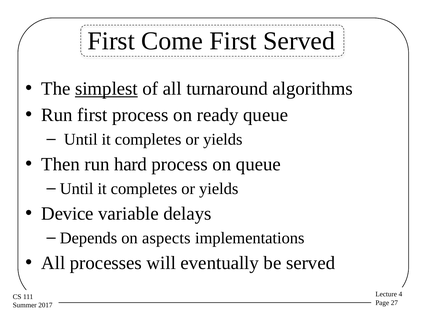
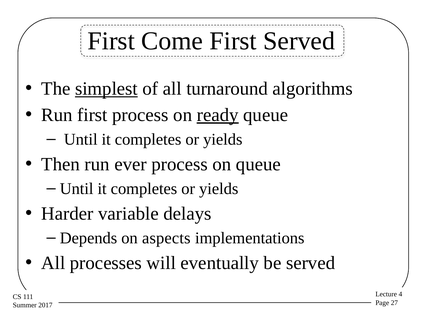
ready underline: none -> present
hard: hard -> ever
Device: Device -> Harder
